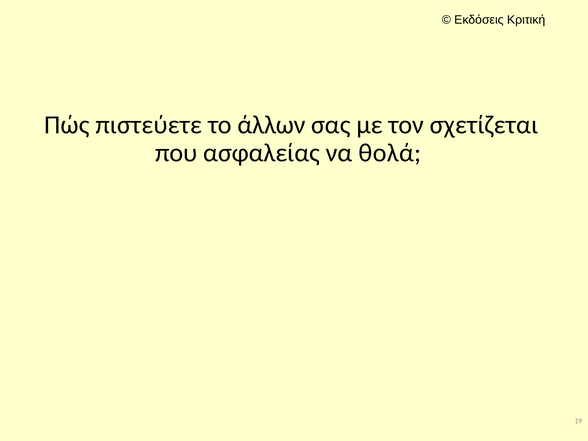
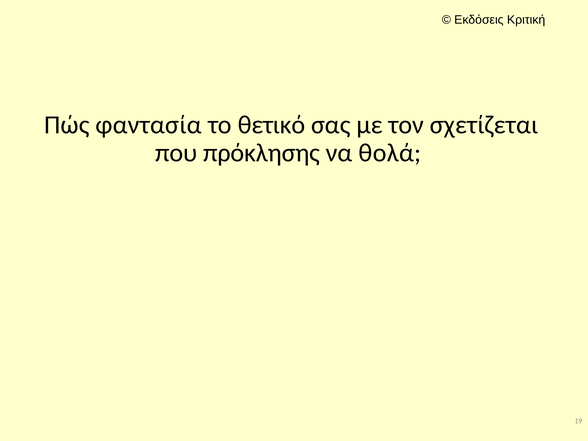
πιστεύετε: πιστεύετε -> φαντασία
άλλων: άλλων -> θετικό
ασφαλείας: ασφαλείας -> πρόκλησης
